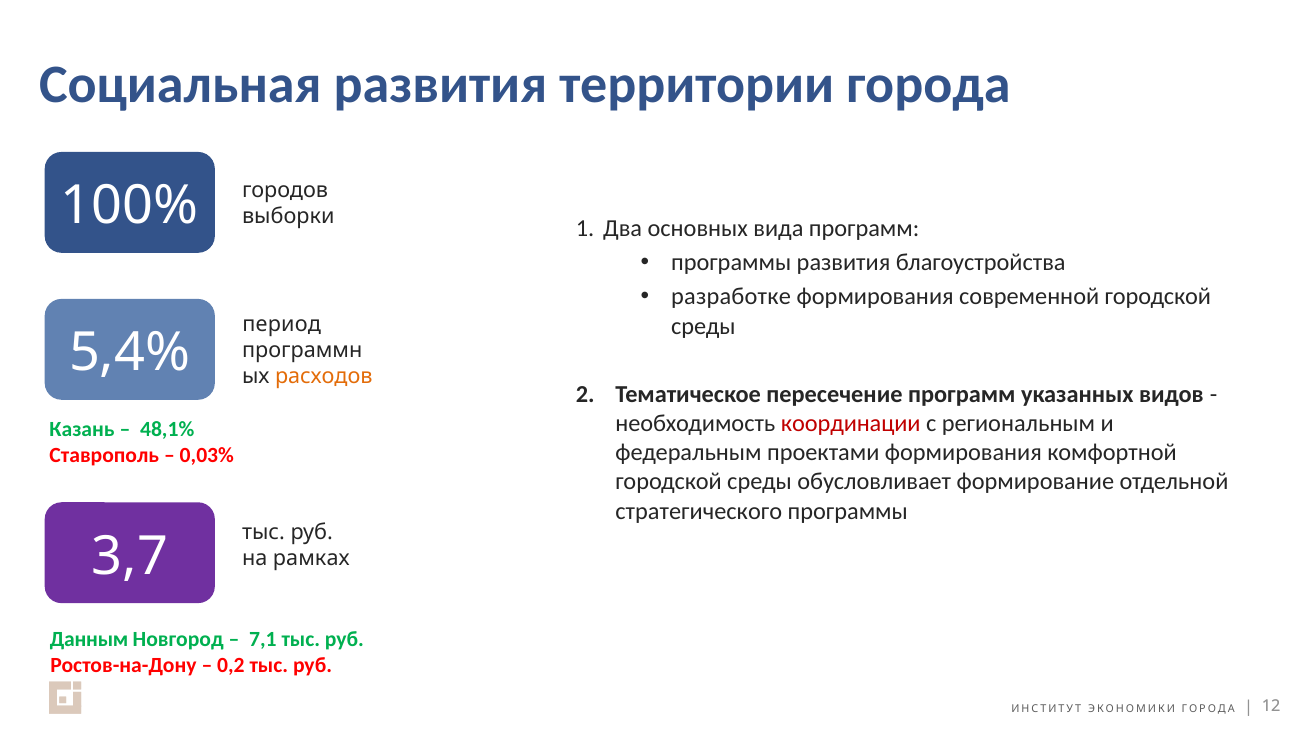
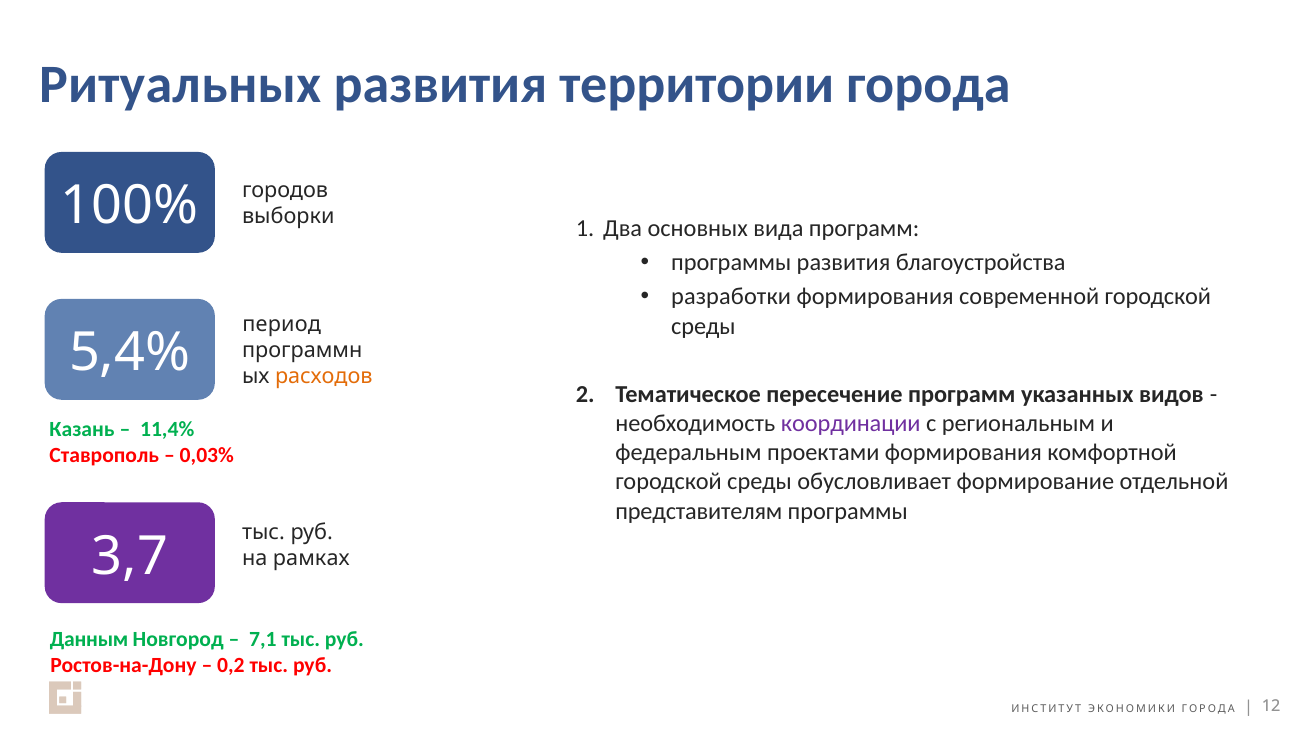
Социальная: Социальная -> Ритуальных
разработке: разработке -> разработки
координации colour: red -> purple
48,1%: 48,1% -> 11,4%
стратегического: стратегического -> представителям
